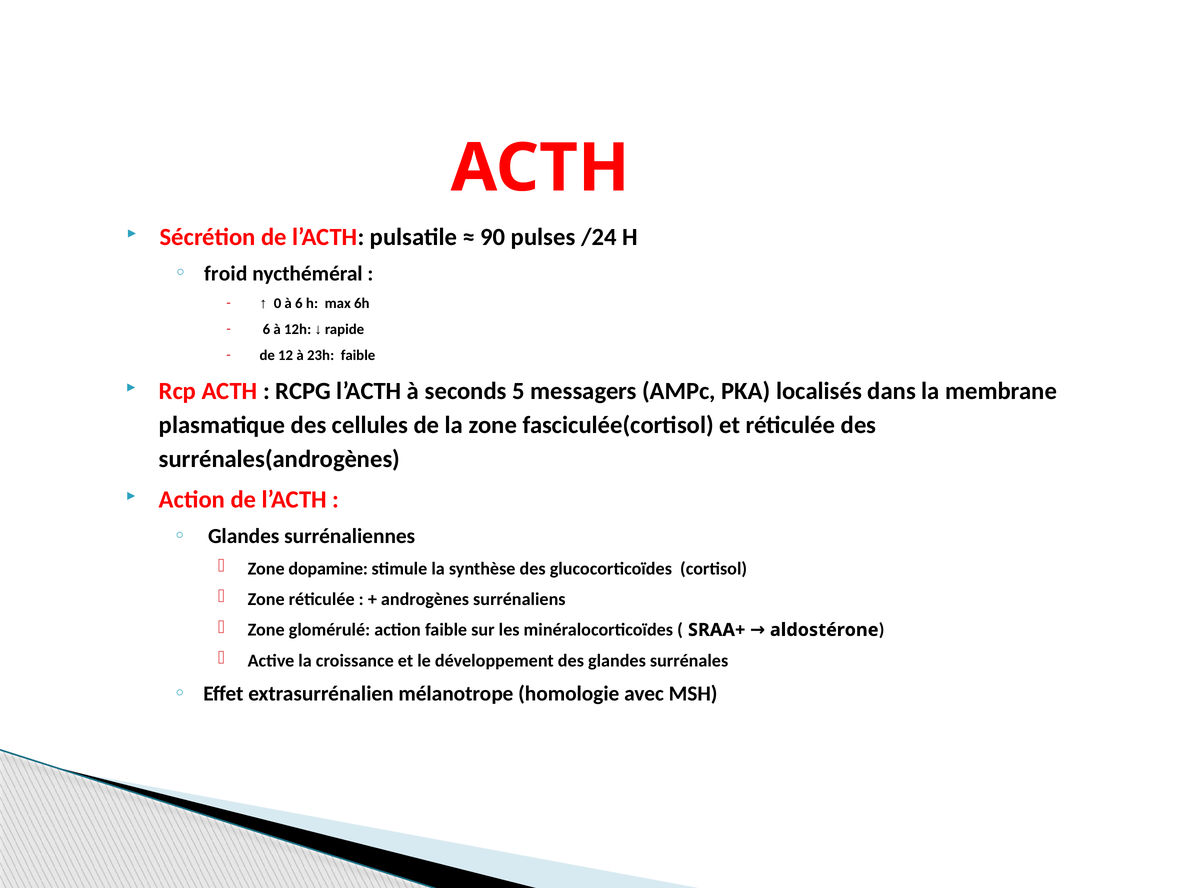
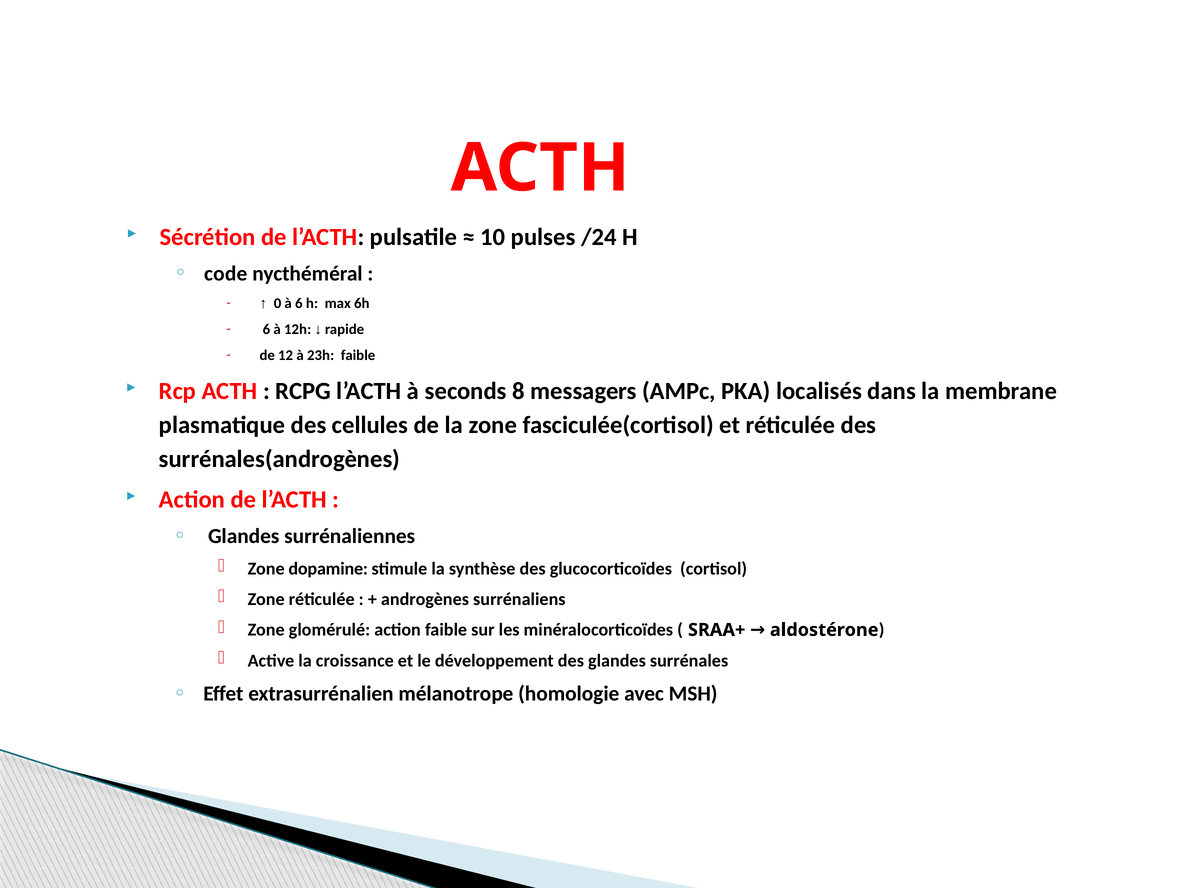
90: 90 -> 10
froid: froid -> code
5: 5 -> 8
